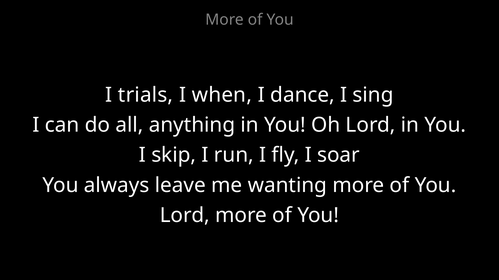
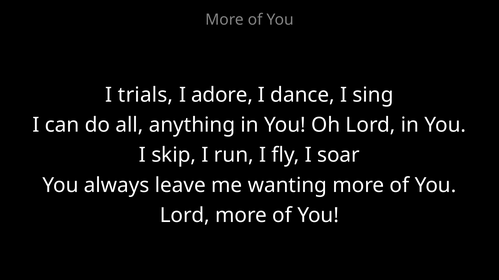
when: when -> adore
